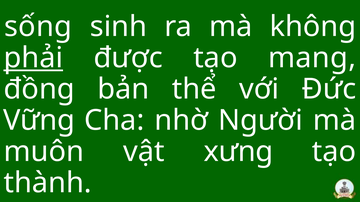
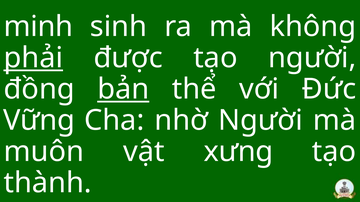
sống: sống -> minh
tạo mang: mang -> người
bản underline: none -> present
